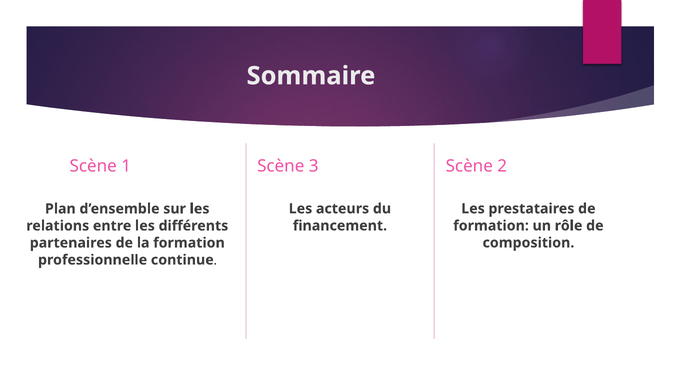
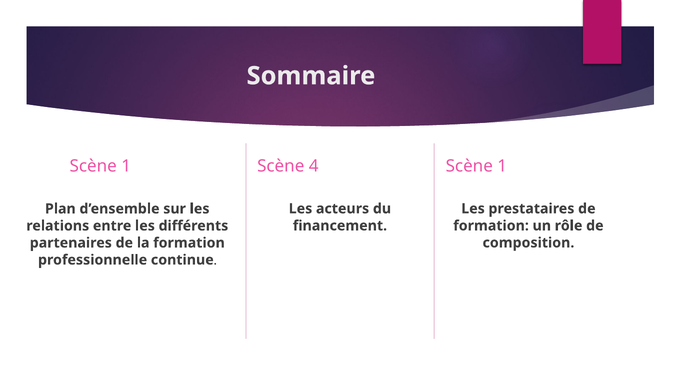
3: 3 -> 4
2 at (502, 166): 2 -> 1
